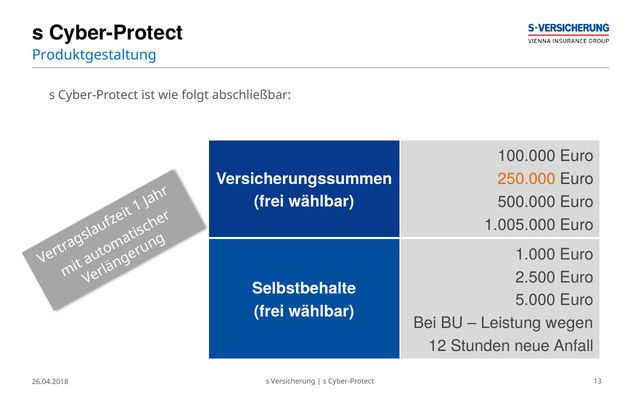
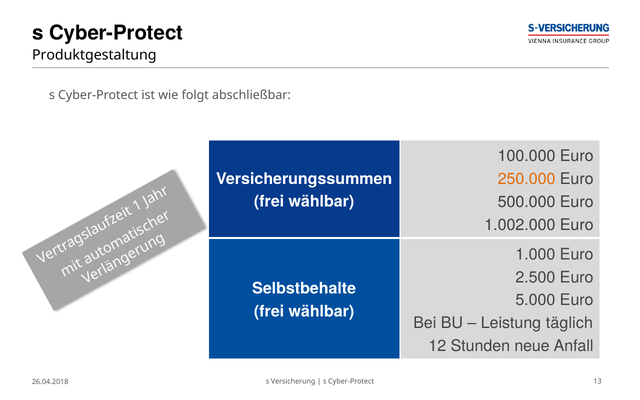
Produktgestaltung colour: blue -> black
1.005.000: 1.005.000 -> 1.002.000
wegen: wegen -> täglich
